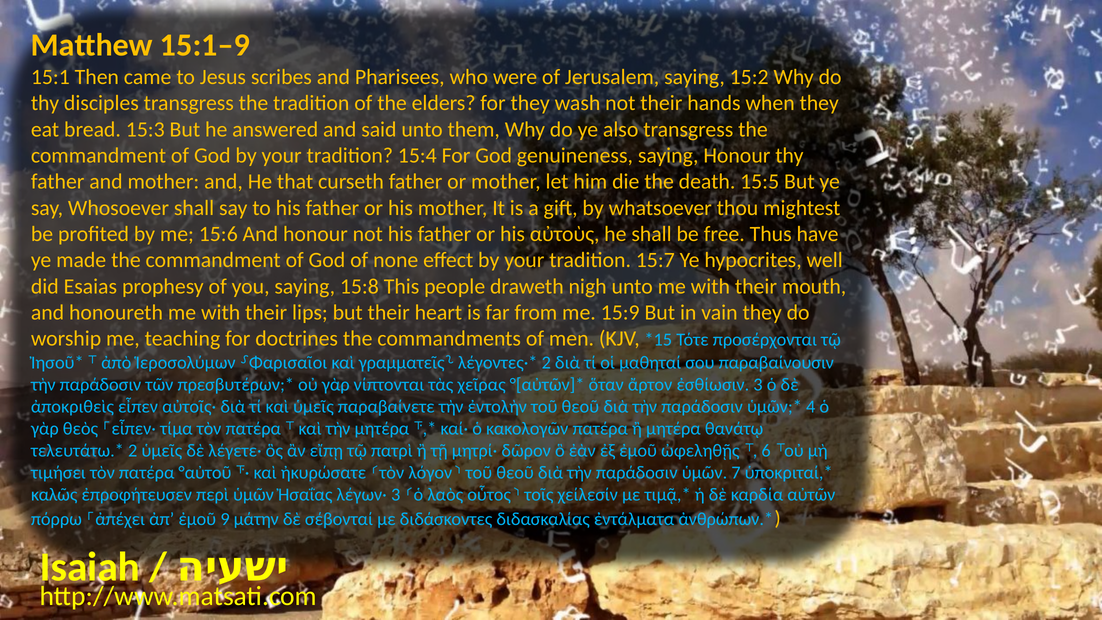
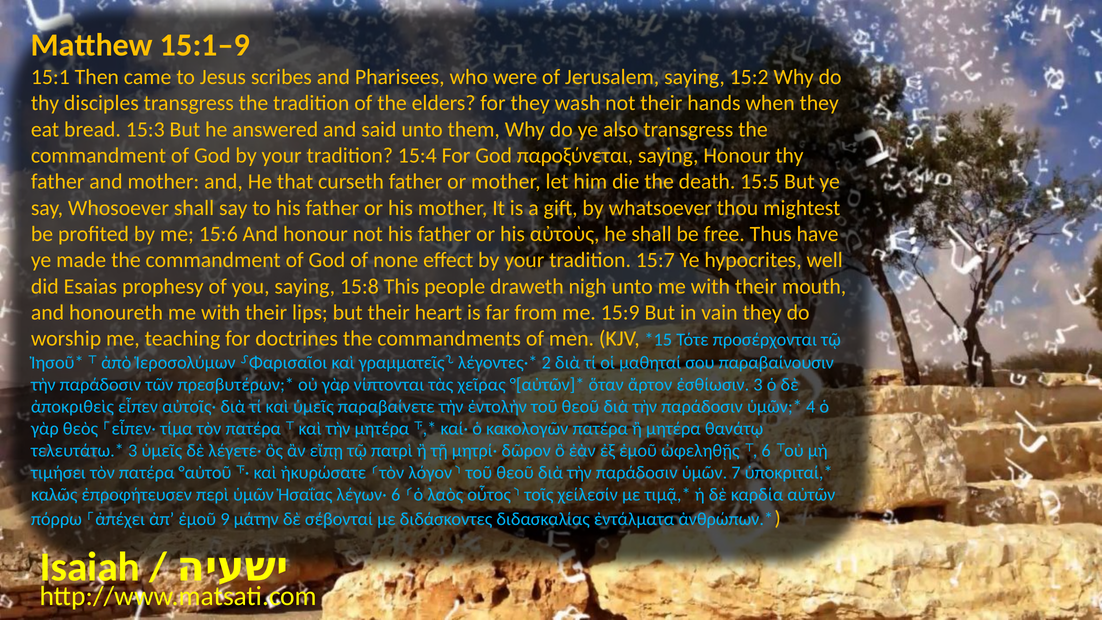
genuineness: genuineness -> παροξύνεται
2 at (133, 451): 2 -> 3
λέγων· 3: 3 -> 6
